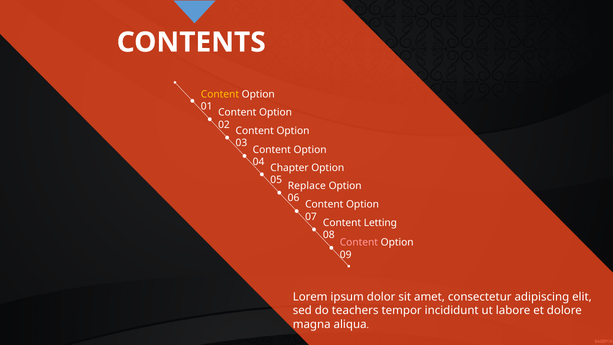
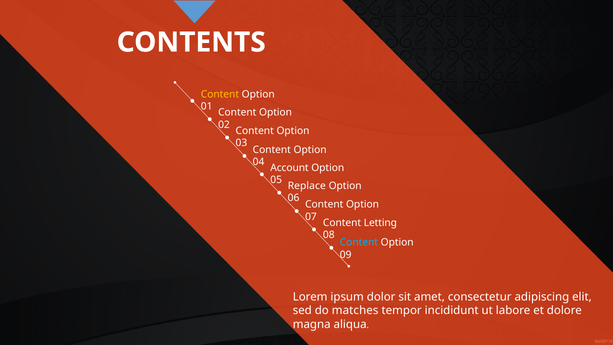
Chapter: Chapter -> Account
Content at (359, 242) colour: pink -> light blue
teachers: teachers -> matches
